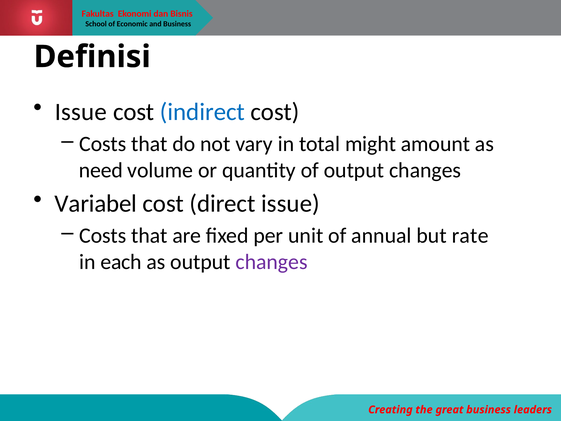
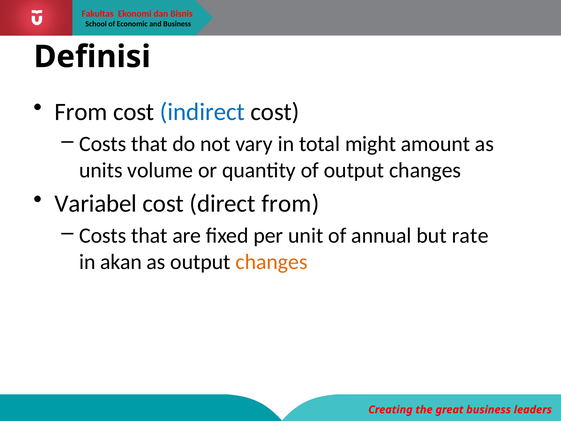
Issue at (81, 112): Issue -> From
need: need -> units
direct issue: issue -> from
each: each -> akan
changes at (272, 262) colour: purple -> orange
